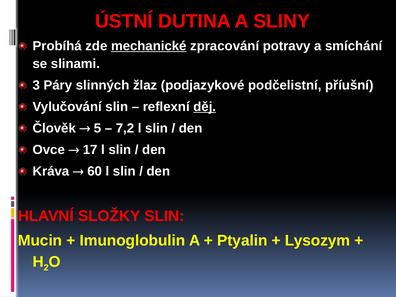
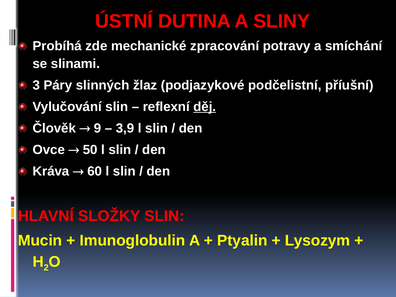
mechanické underline: present -> none
5: 5 -> 9
7,2: 7,2 -> 3,9
17: 17 -> 50
